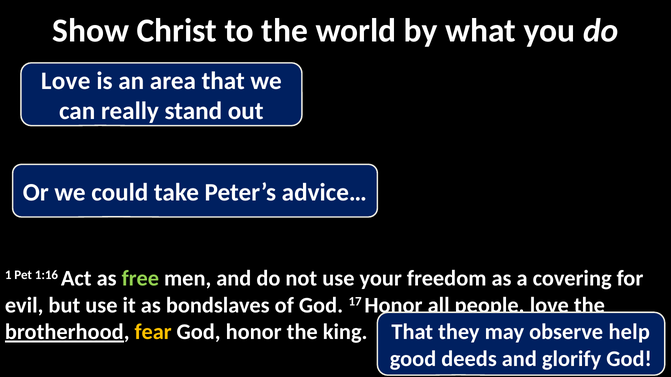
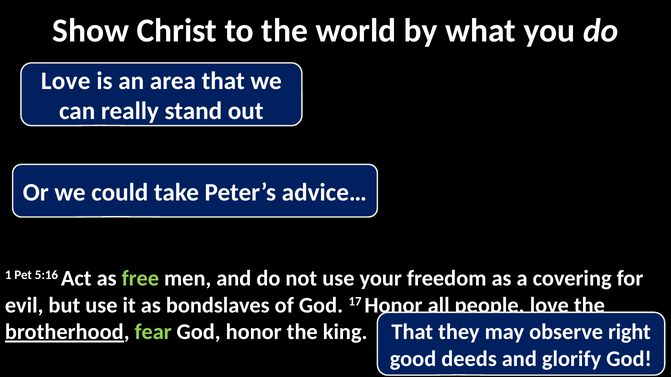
1:16: 1:16 -> 5:16
help: help -> right
fear colour: yellow -> light green
